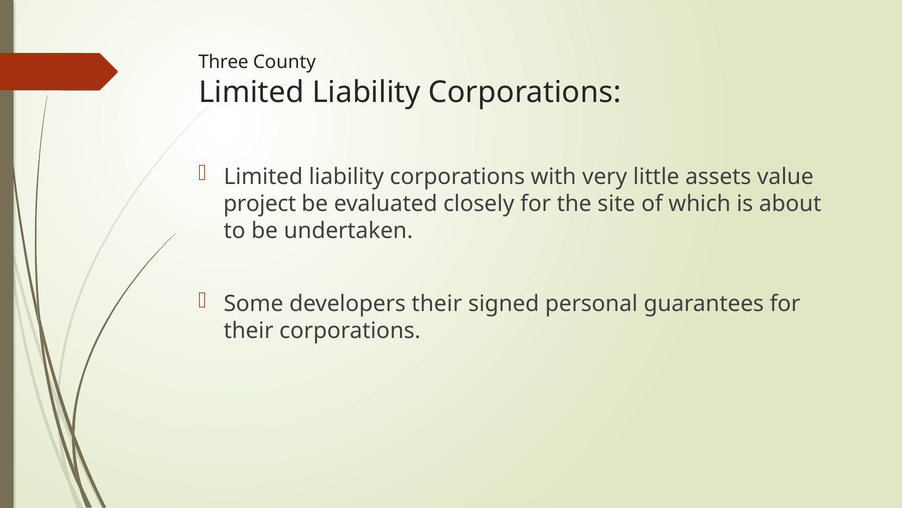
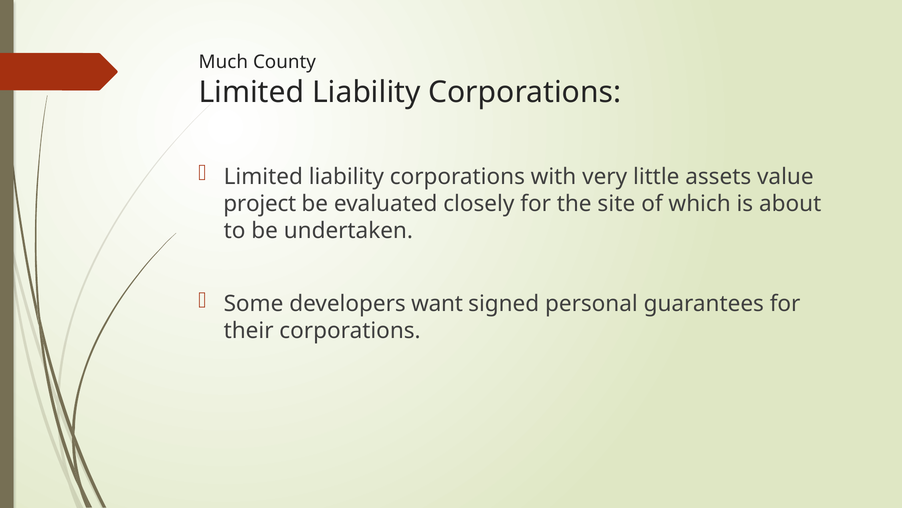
Three: Three -> Much
developers their: their -> want
